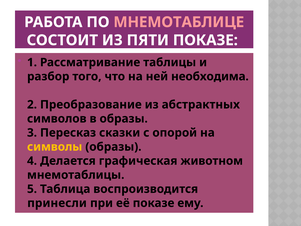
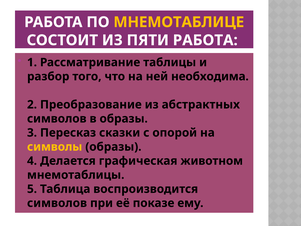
МНЕМОТАБЛИЦЕ colour: pink -> yellow
ПЯТИ ПОКАЗЕ: ПОКАЗЕ -> РАБОТА
принесли at (57, 203): принесли -> символов
